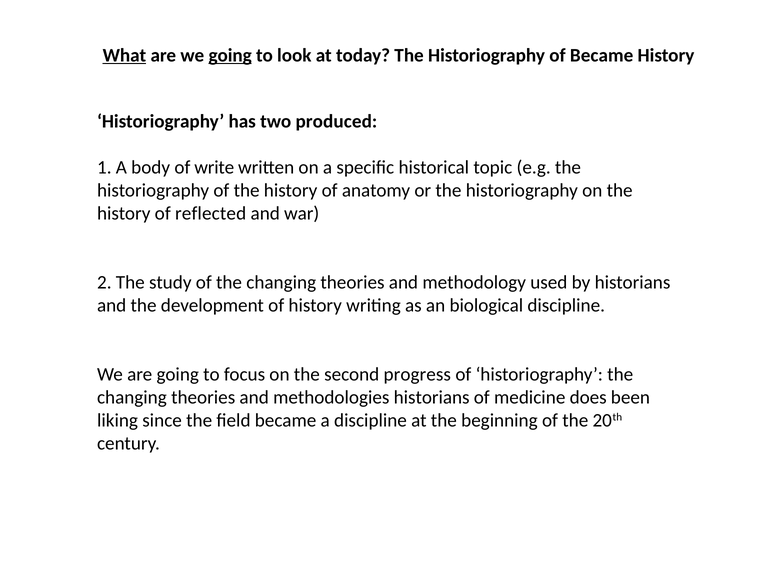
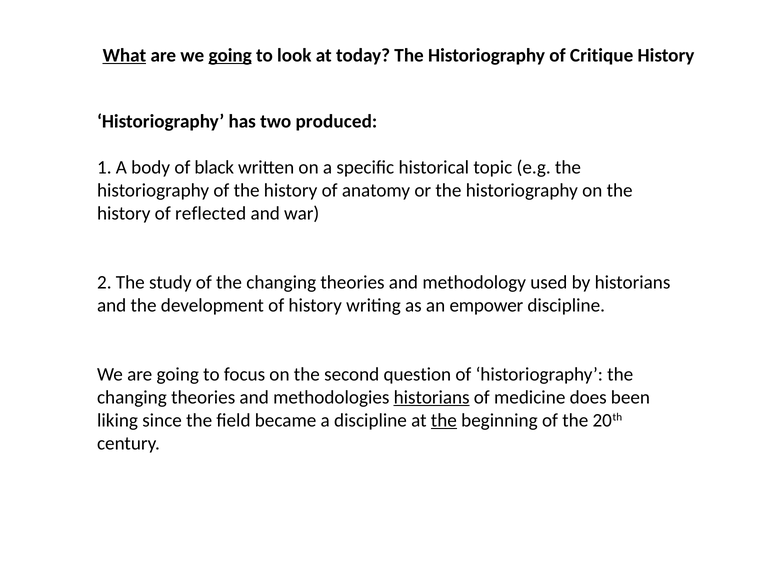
of Became: Became -> Critique
write: write -> black
biological: biological -> empower
progress: progress -> question
historians at (432, 397) underline: none -> present
the at (444, 420) underline: none -> present
